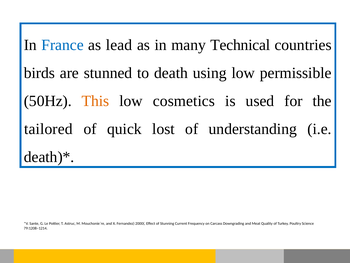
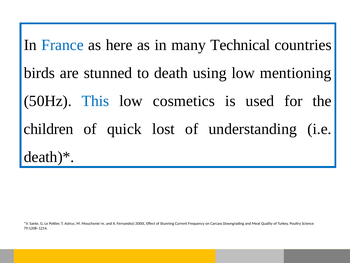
lead: lead -> here
permissible: permissible -> mentioning
This colour: orange -> blue
tailored: tailored -> children
